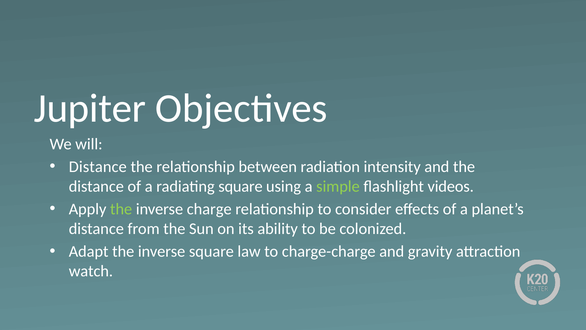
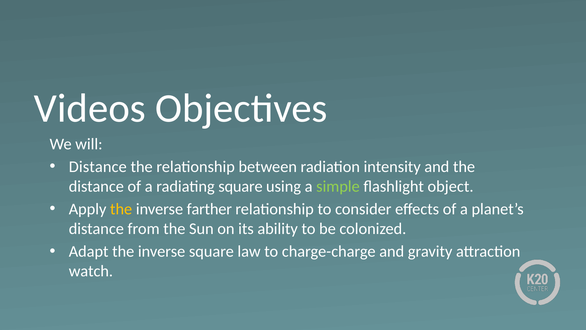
Jupiter: Jupiter -> Videos
videos: videos -> object
the at (121, 209) colour: light green -> yellow
charge: charge -> farther
